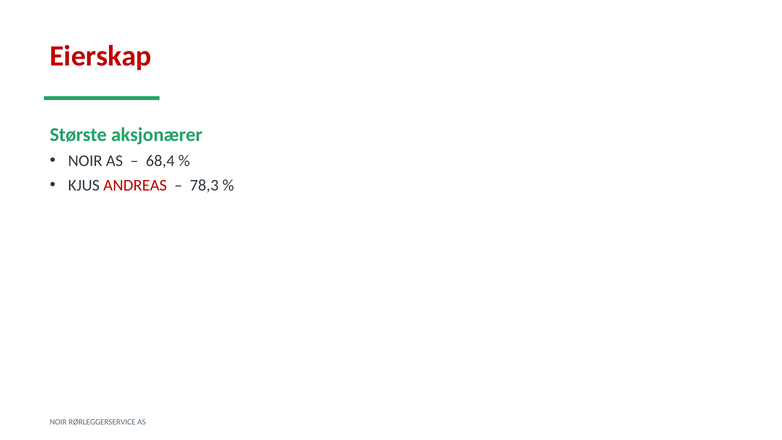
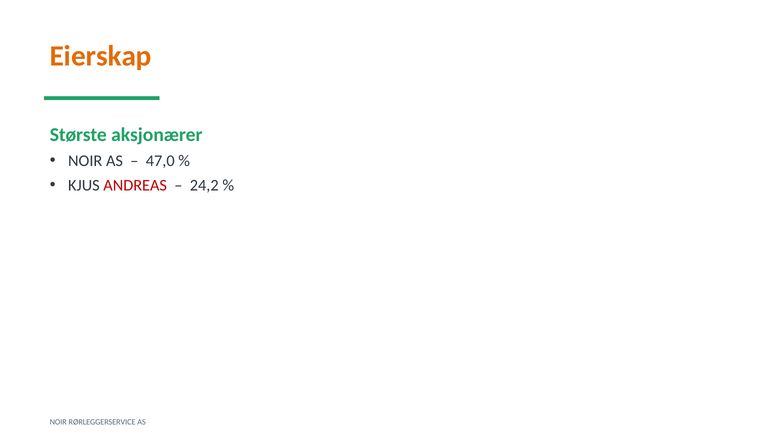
Eierskap colour: red -> orange
68,4: 68,4 -> 47,0
78,3: 78,3 -> 24,2
